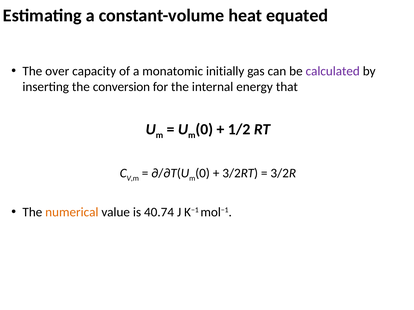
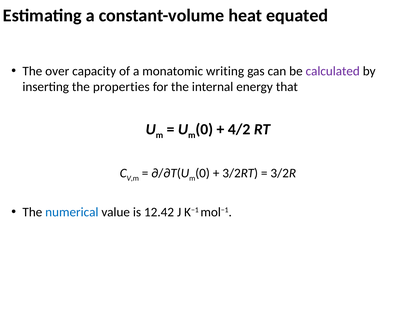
initially: initially -> writing
conversion: conversion -> properties
1/2: 1/2 -> 4/2
numerical colour: orange -> blue
40.74: 40.74 -> 12.42
